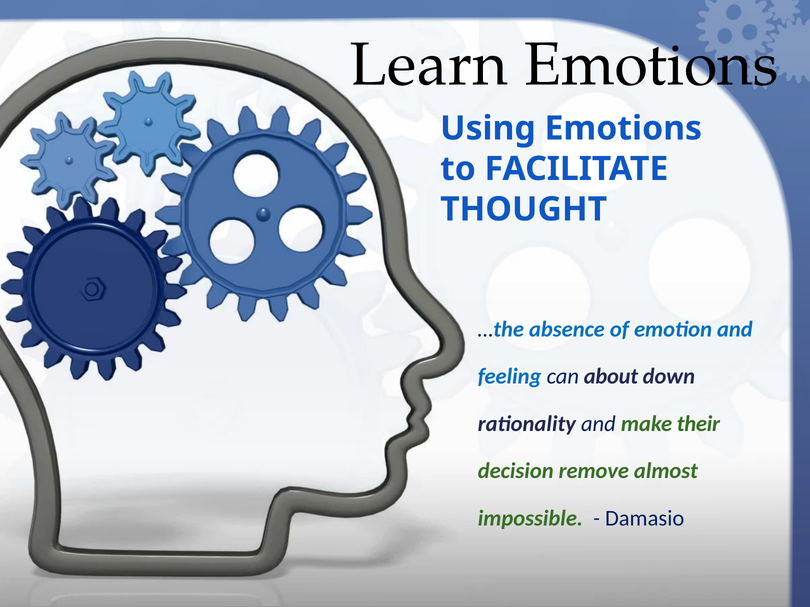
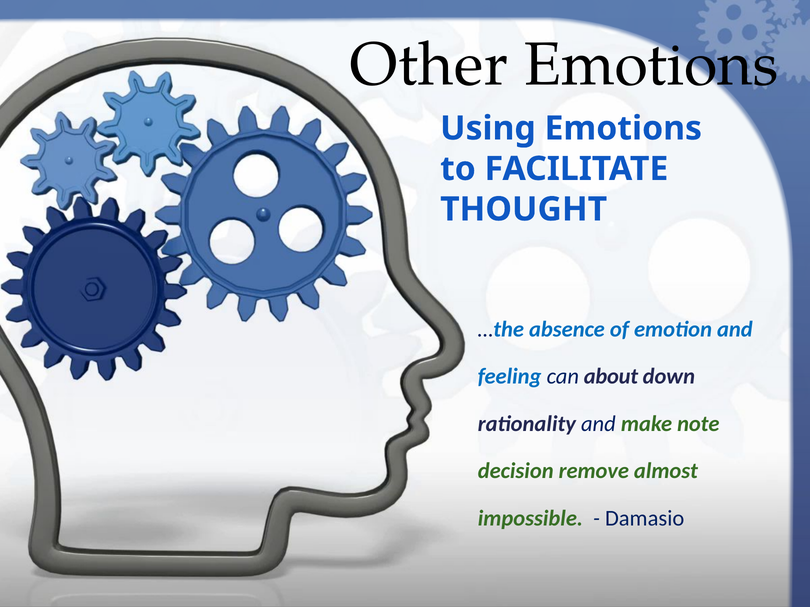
Learn: Learn -> Other
their: their -> note
